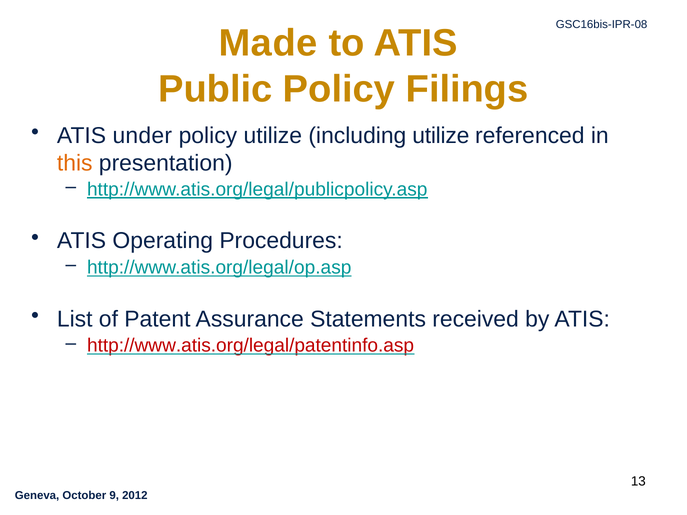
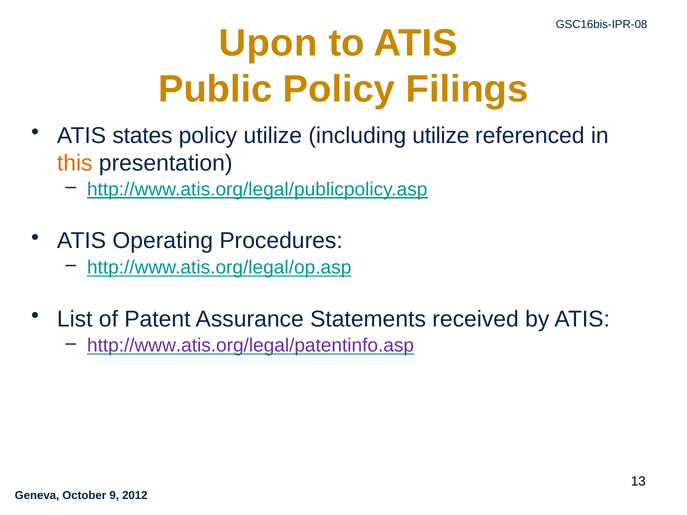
Made: Made -> Upon
under: under -> states
http://www.atis.org/legal/patentinfo.asp colour: red -> purple
